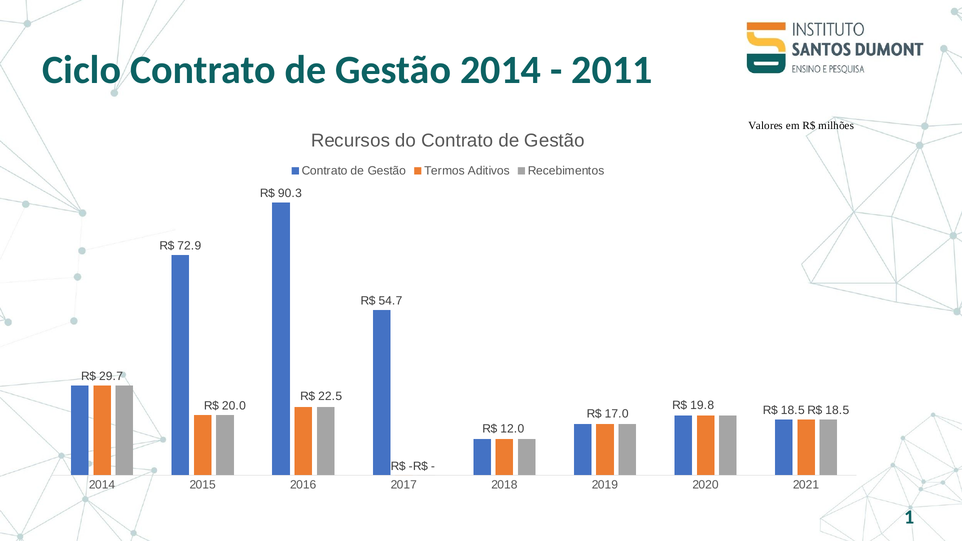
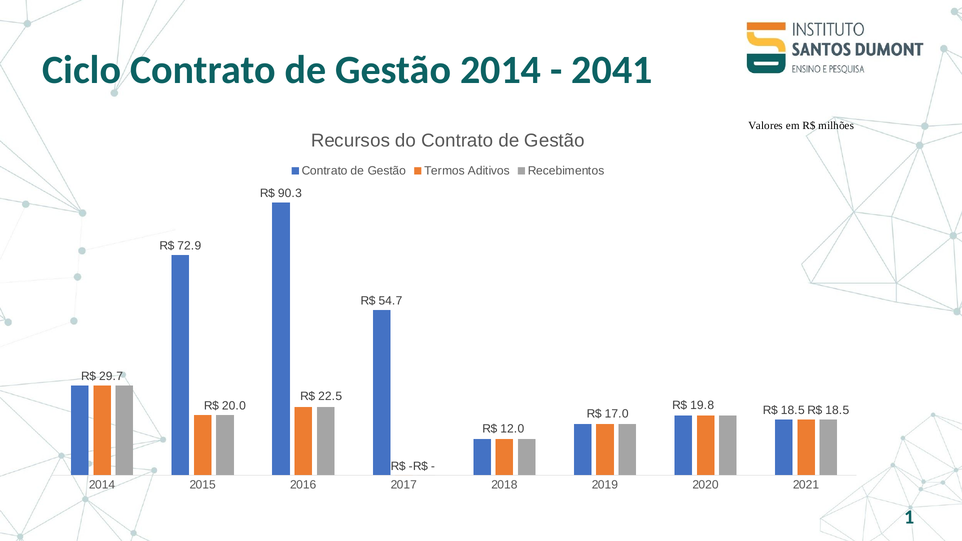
2011: 2011 -> 2041
